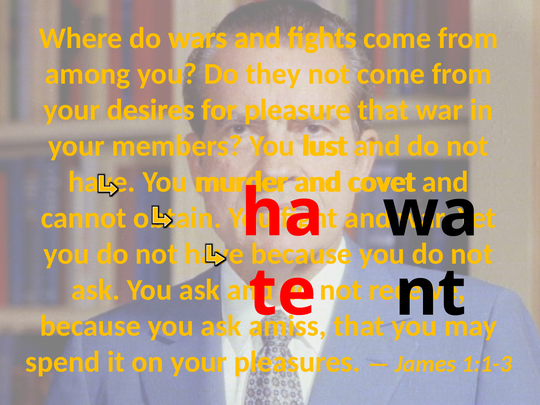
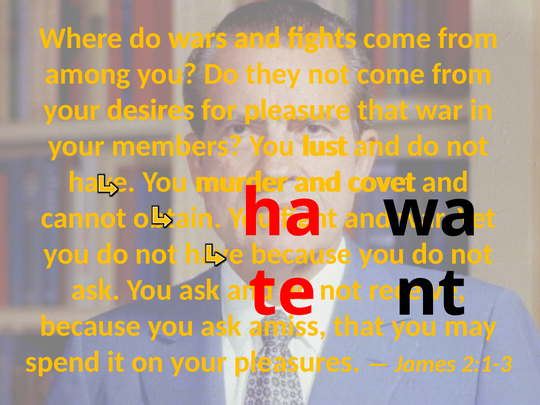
1:1-3: 1:1-3 -> 2:1-3
